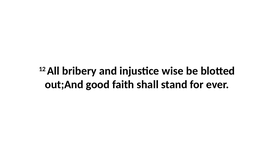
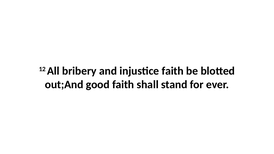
injustice wise: wise -> faith
